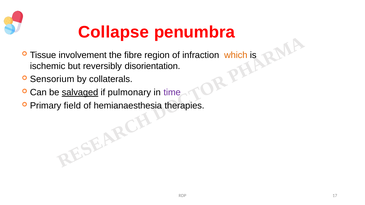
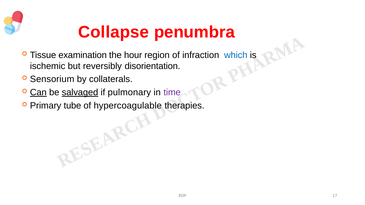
involvement: involvement -> examination
fibre: fibre -> hour
which colour: orange -> blue
Can underline: none -> present
field: field -> tube
hemianaesthesia: hemianaesthesia -> hypercoagulable
